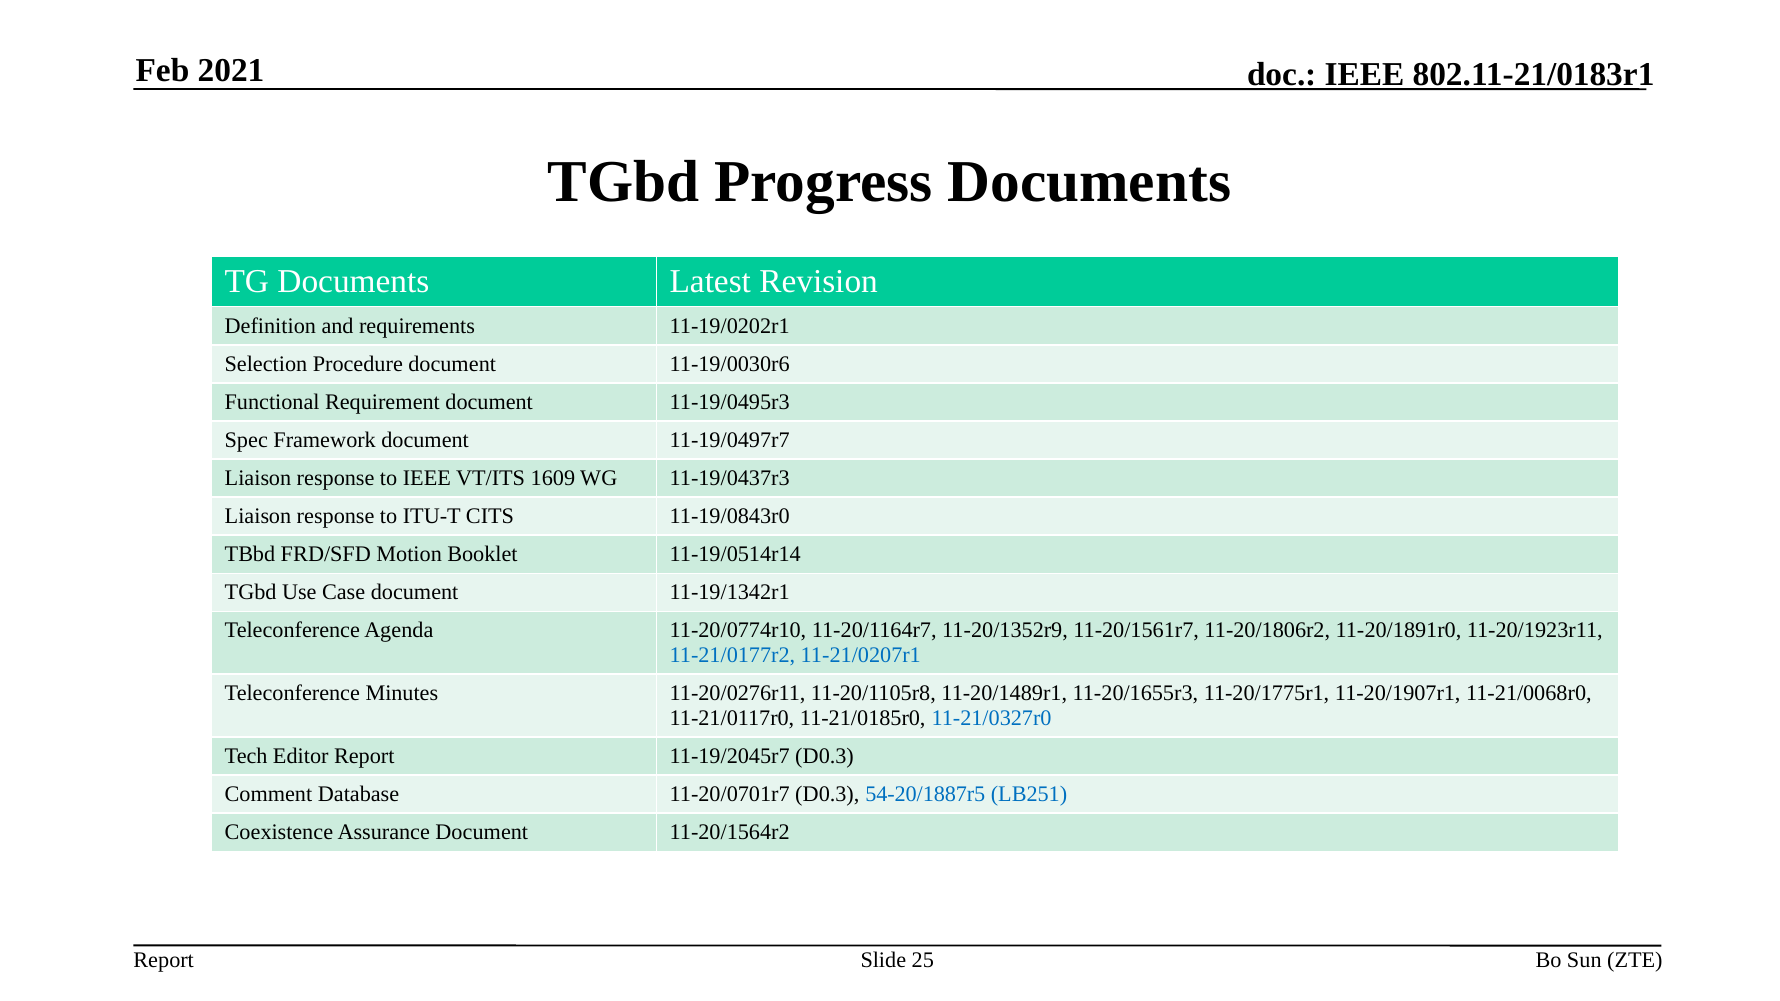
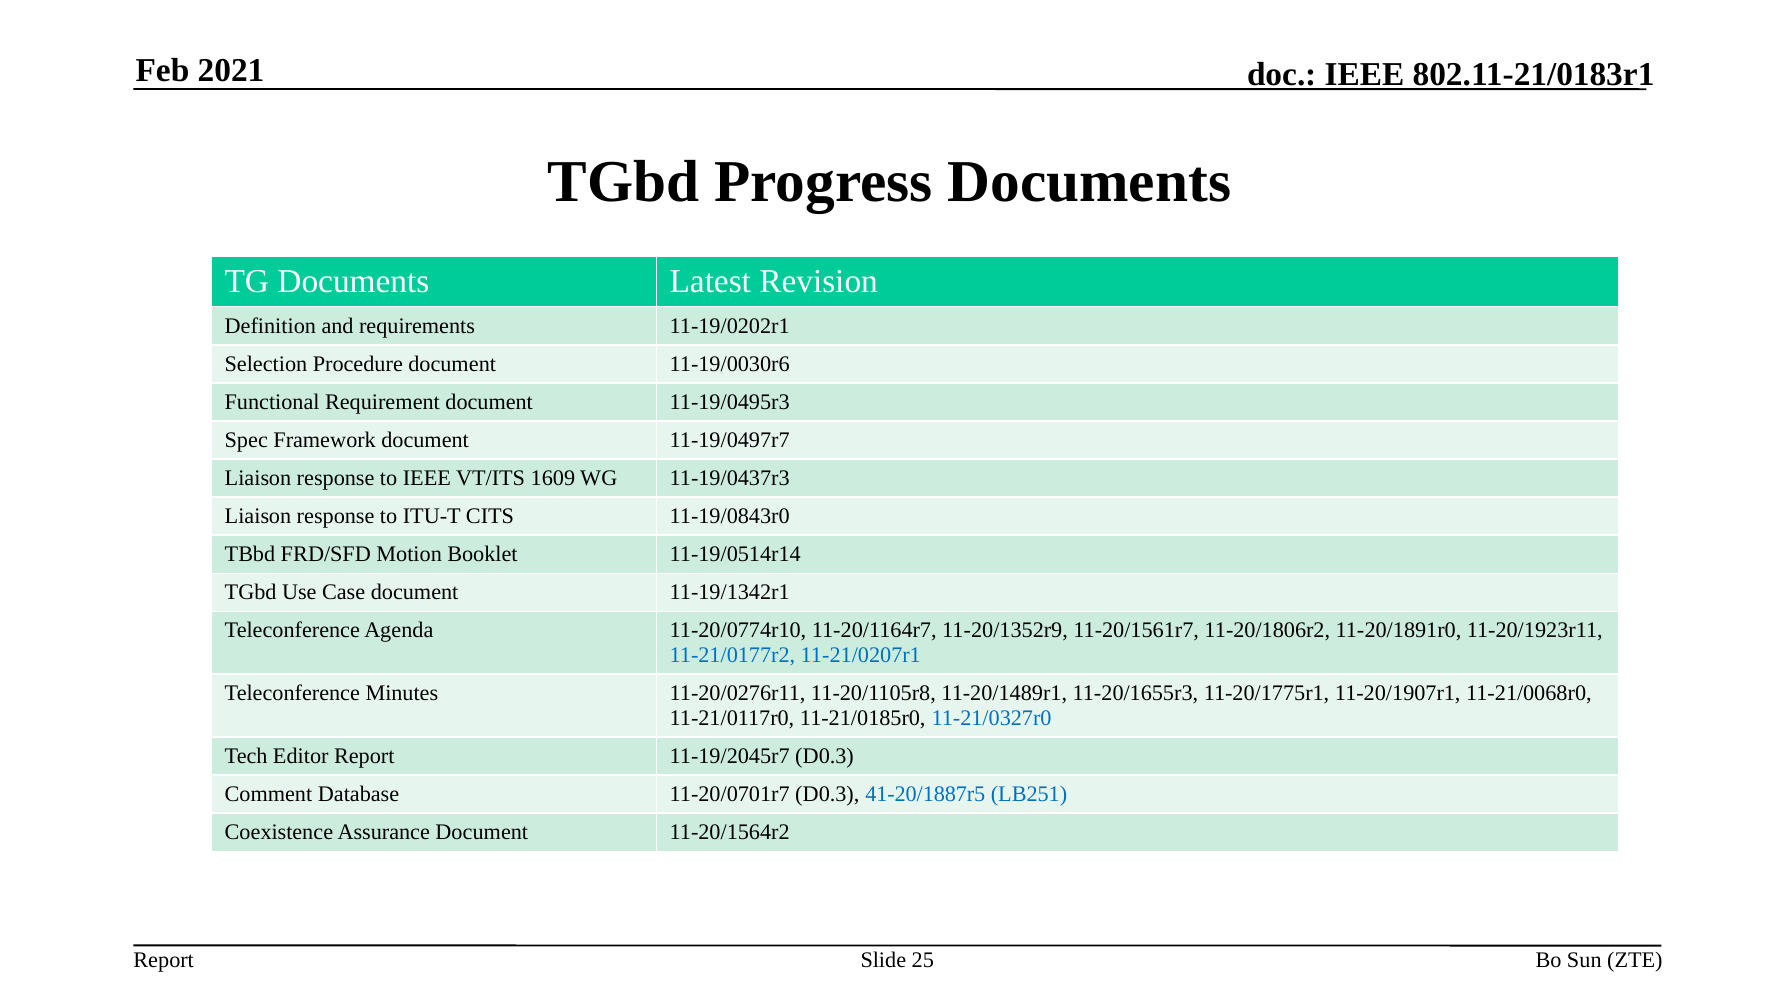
54-20/1887r5: 54-20/1887r5 -> 41-20/1887r5
